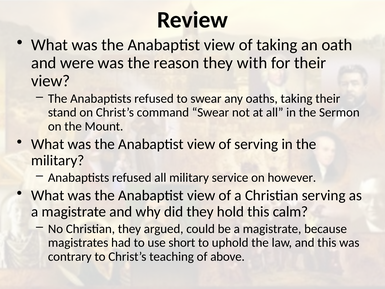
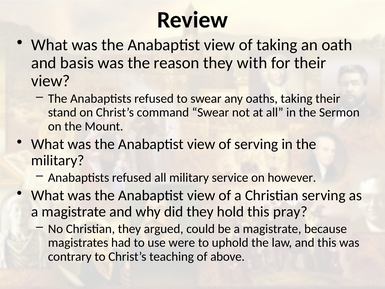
were: were -> basis
calm: calm -> pray
short: short -> were
